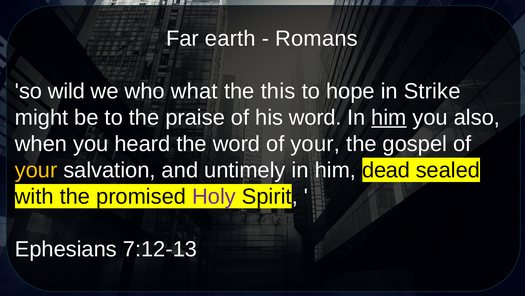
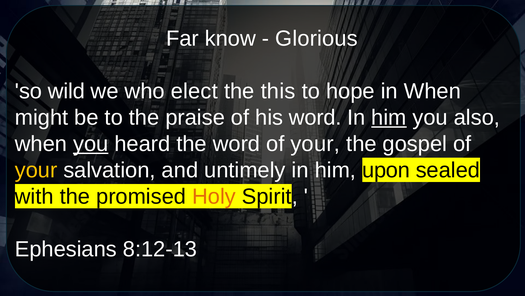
earth: earth -> know
Romans: Romans -> Glorious
what: what -> elect
in Strike: Strike -> When
you at (91, 144) underline: none -> present
dead: dead -> upon
Holy colour: purple -> orange
7:12-13: 7:12-13 -> 8:12-13
